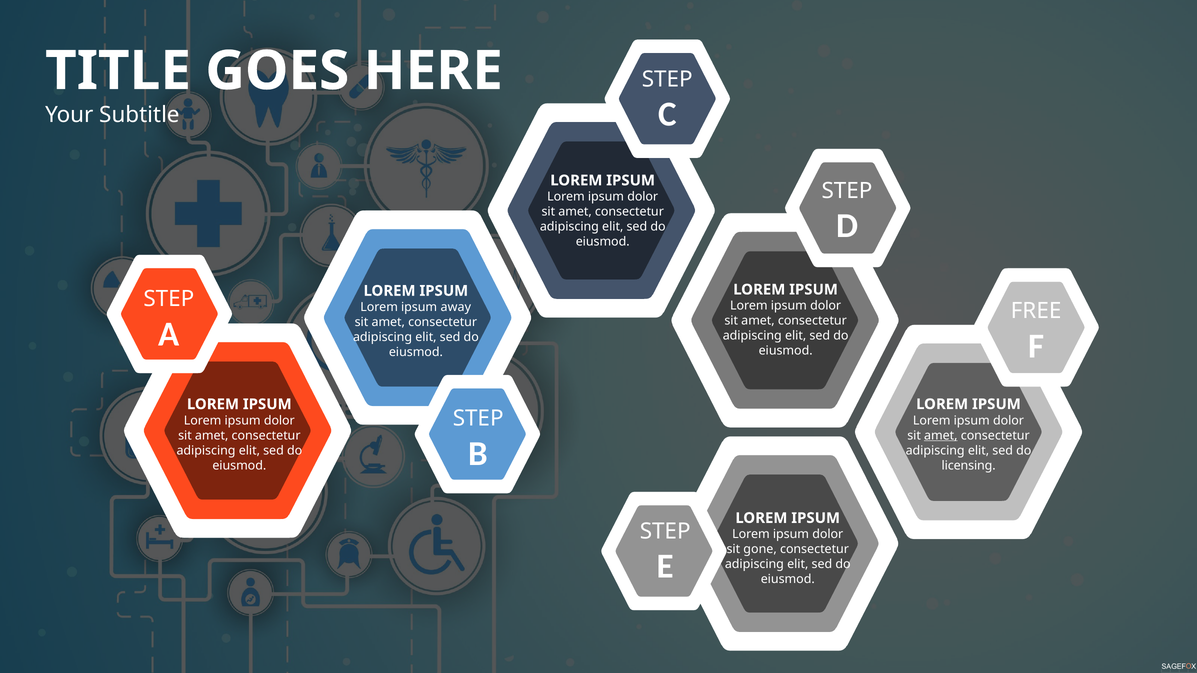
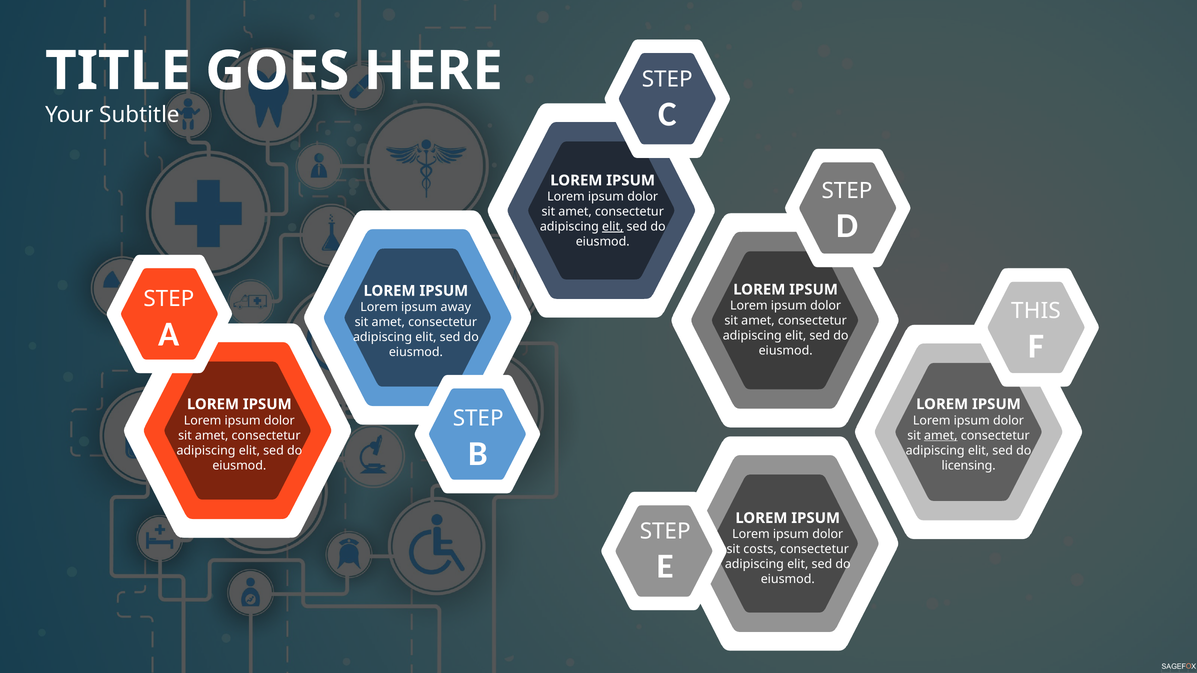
elit at (613, 227) underline: none -> present
FREE: FREE -> THIS
gone: gone -> costs
